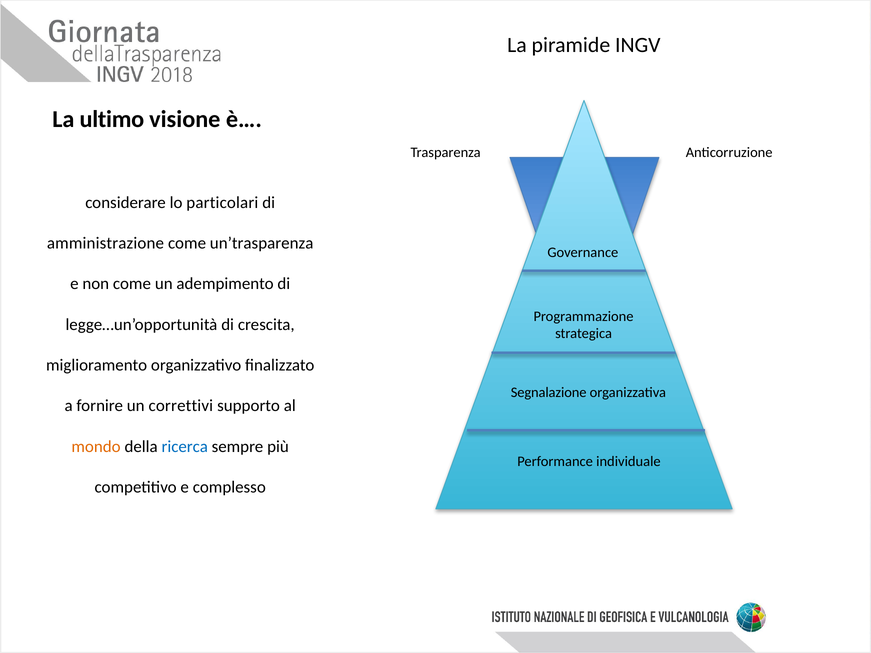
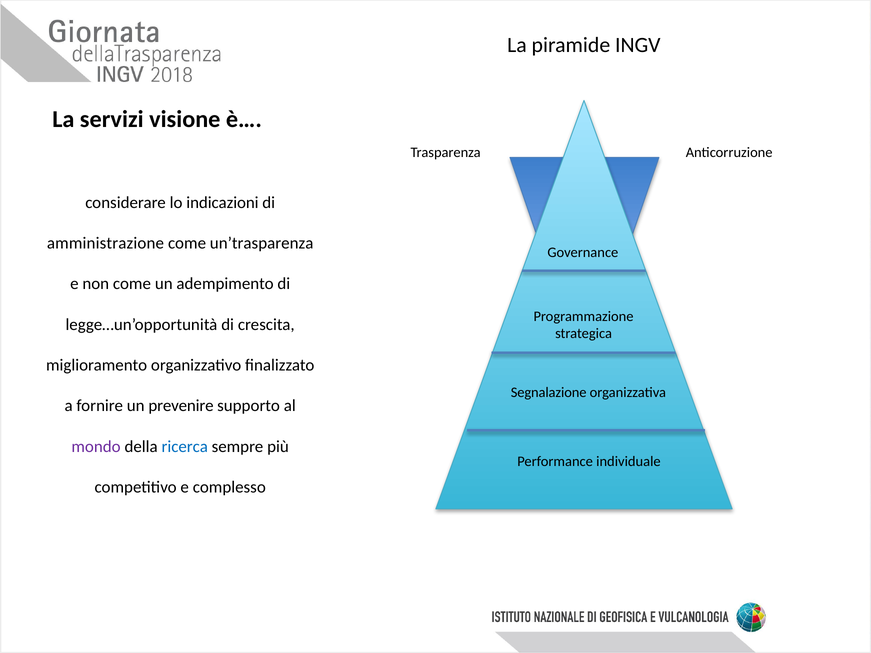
ultimo: ultimo -> servizi
particolari: particolari -> indicazioni
correttivi: correttivi -> prevenire
mondo colour: orange -> purple
